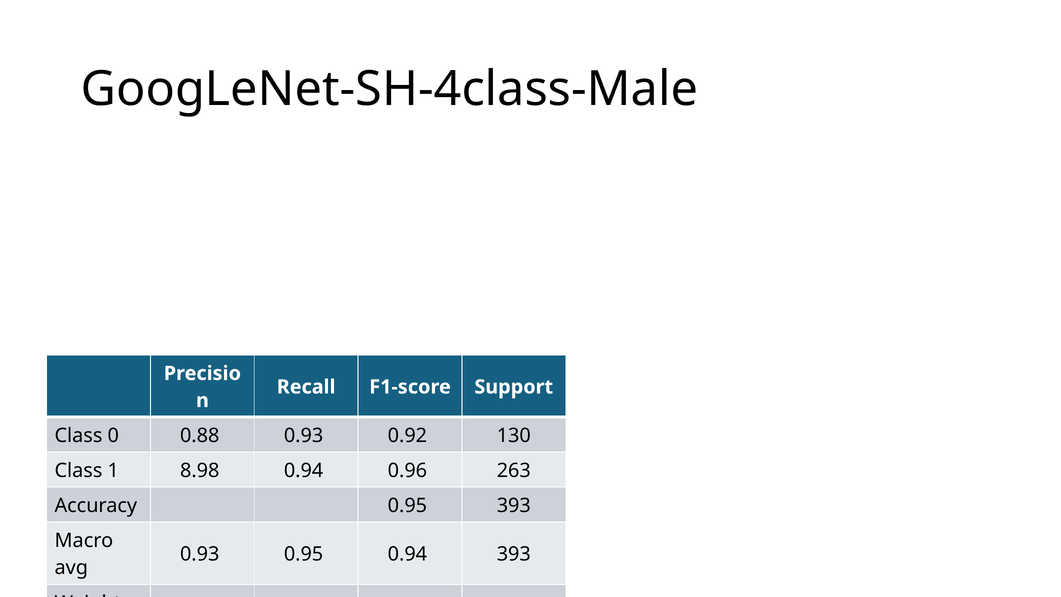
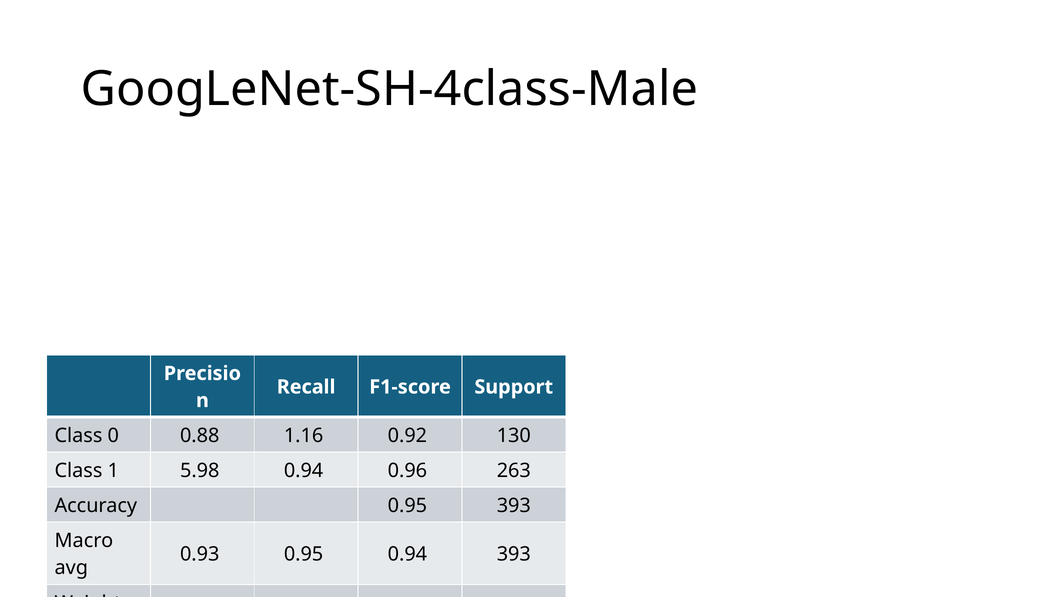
0.88 0.93: 0.93 -> 1.16
8.98: 8.98 -> 5.98
